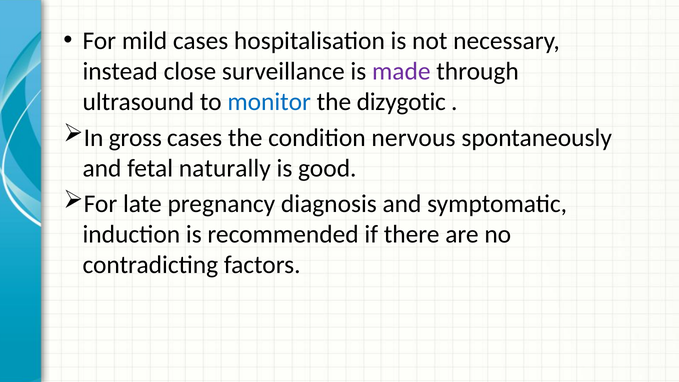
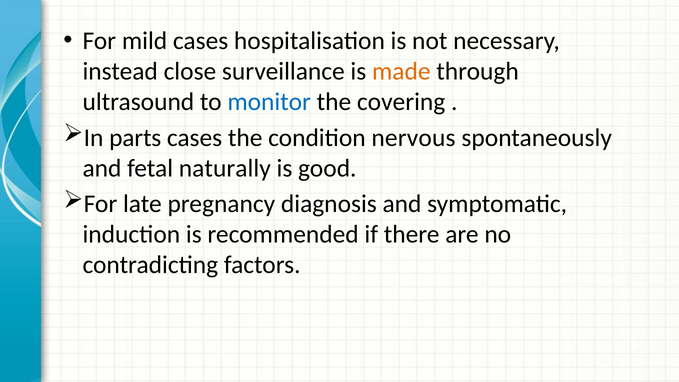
made colour: purple -> orange
dizygotic: dizygotic -> covering
gross: gross -> parts
